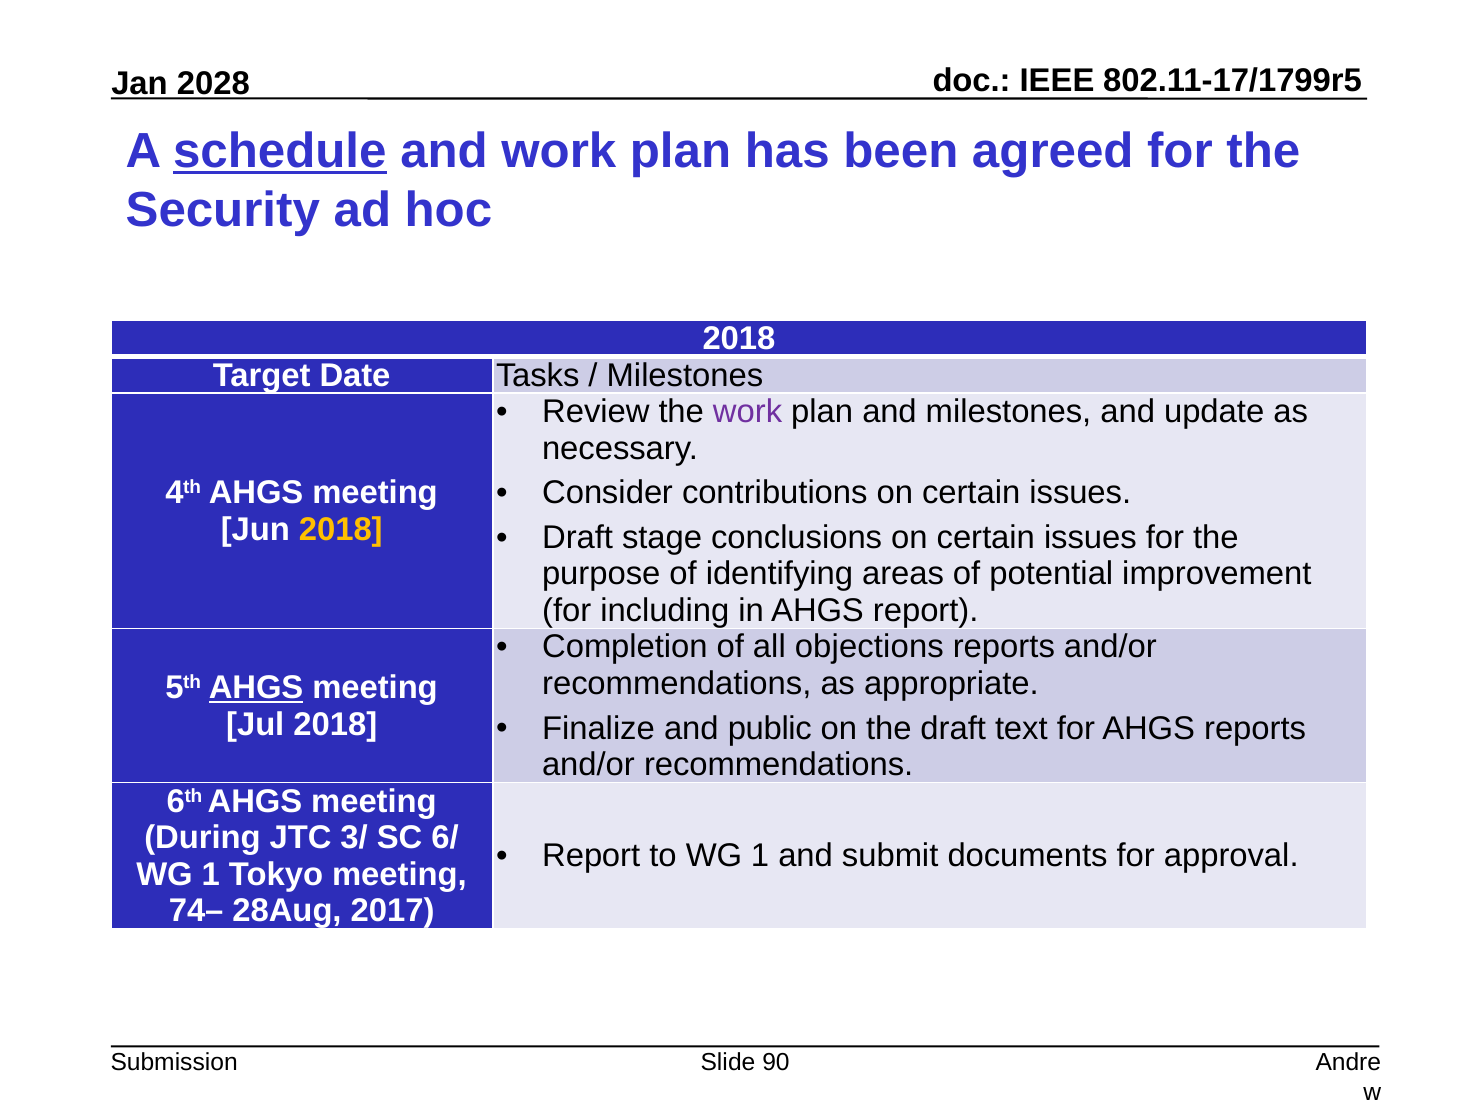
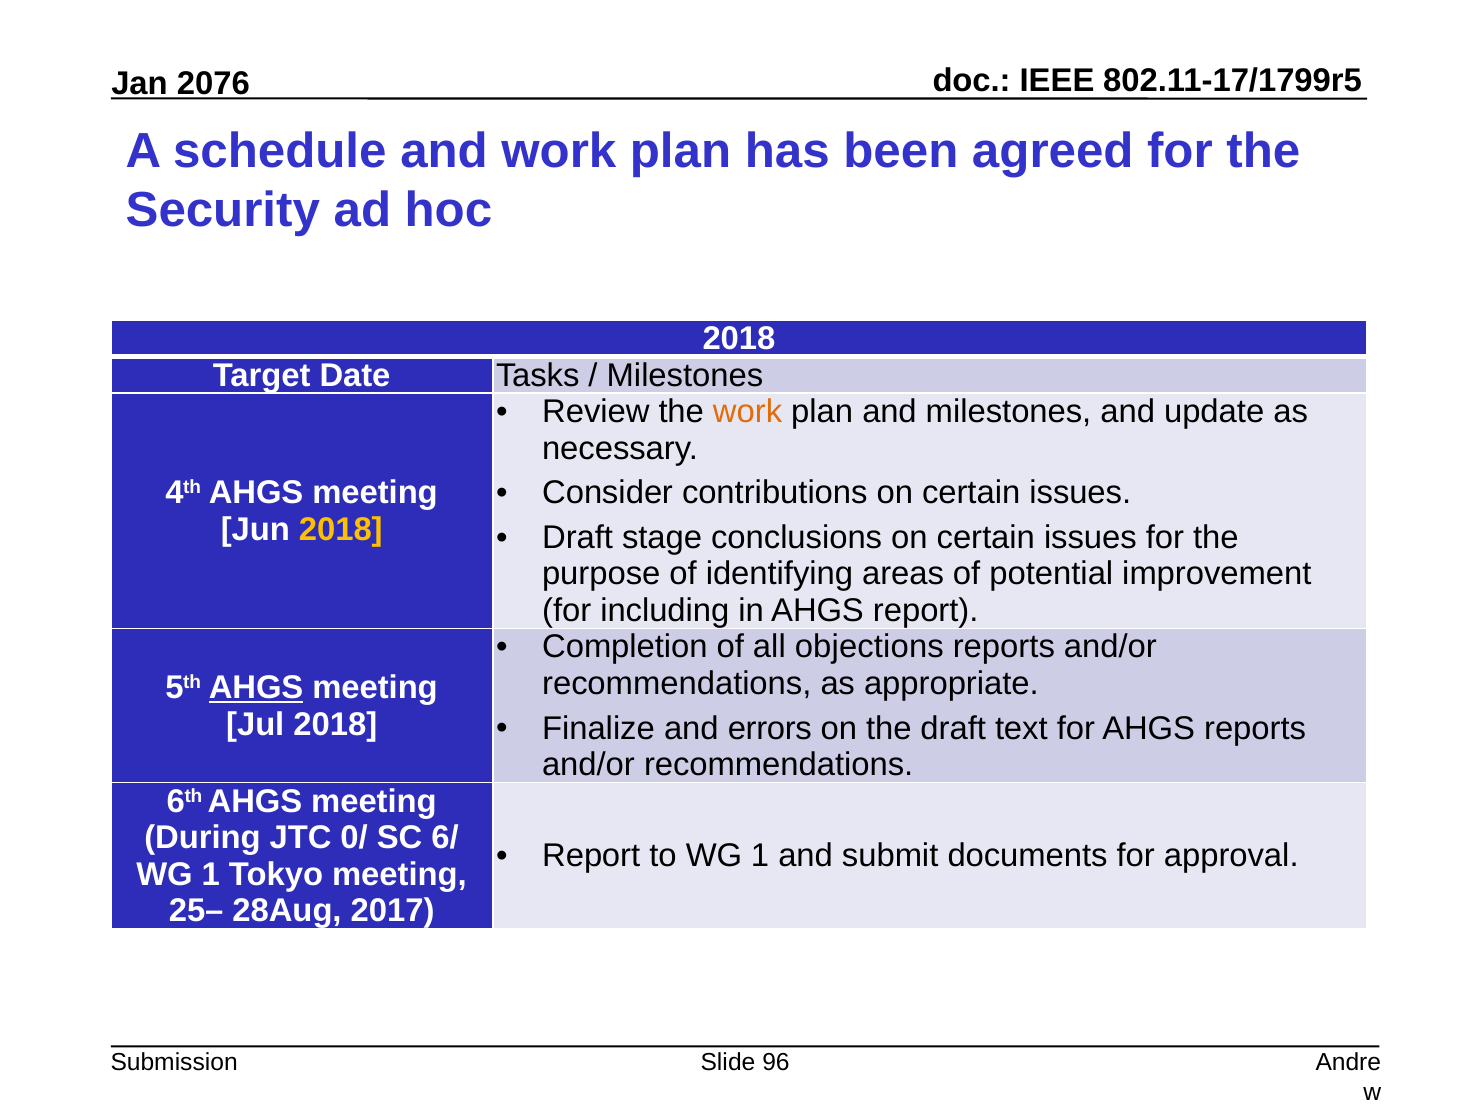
2028: 2028 -> 2076
schedule underline: present -> none
work at (748, 412) colour: purple -> orange
public: public -> errors
3/: 3/ -> 0/
74–: 74– -> 25–
90: 90 -> 96
